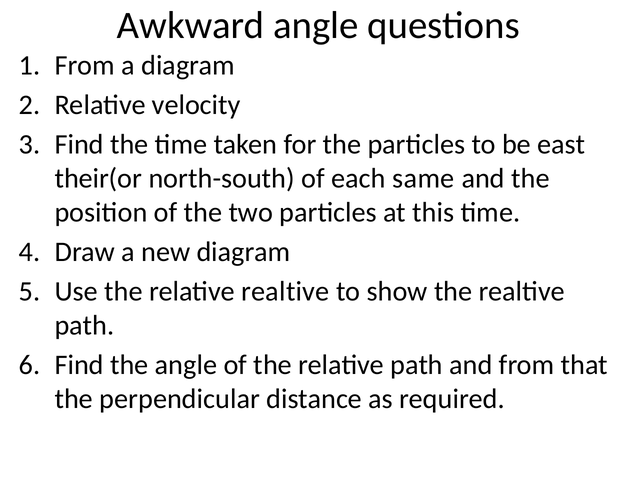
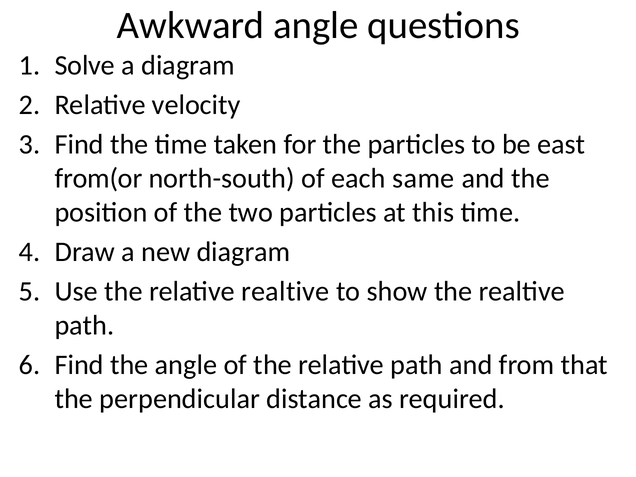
From at (85, 65): From -> Solve
their(or: their(or -> from(or
